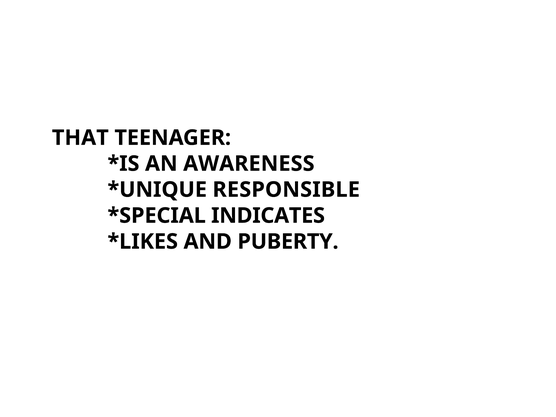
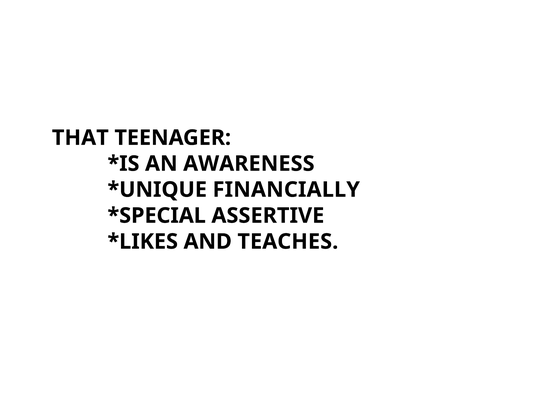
RESPONSIBLE: RESPONSIBLE -> FINANCIALLY
INDICATES: INDICATES -> ASSERTIVE
PUBERTY: PUBERTY -> TEACHES
